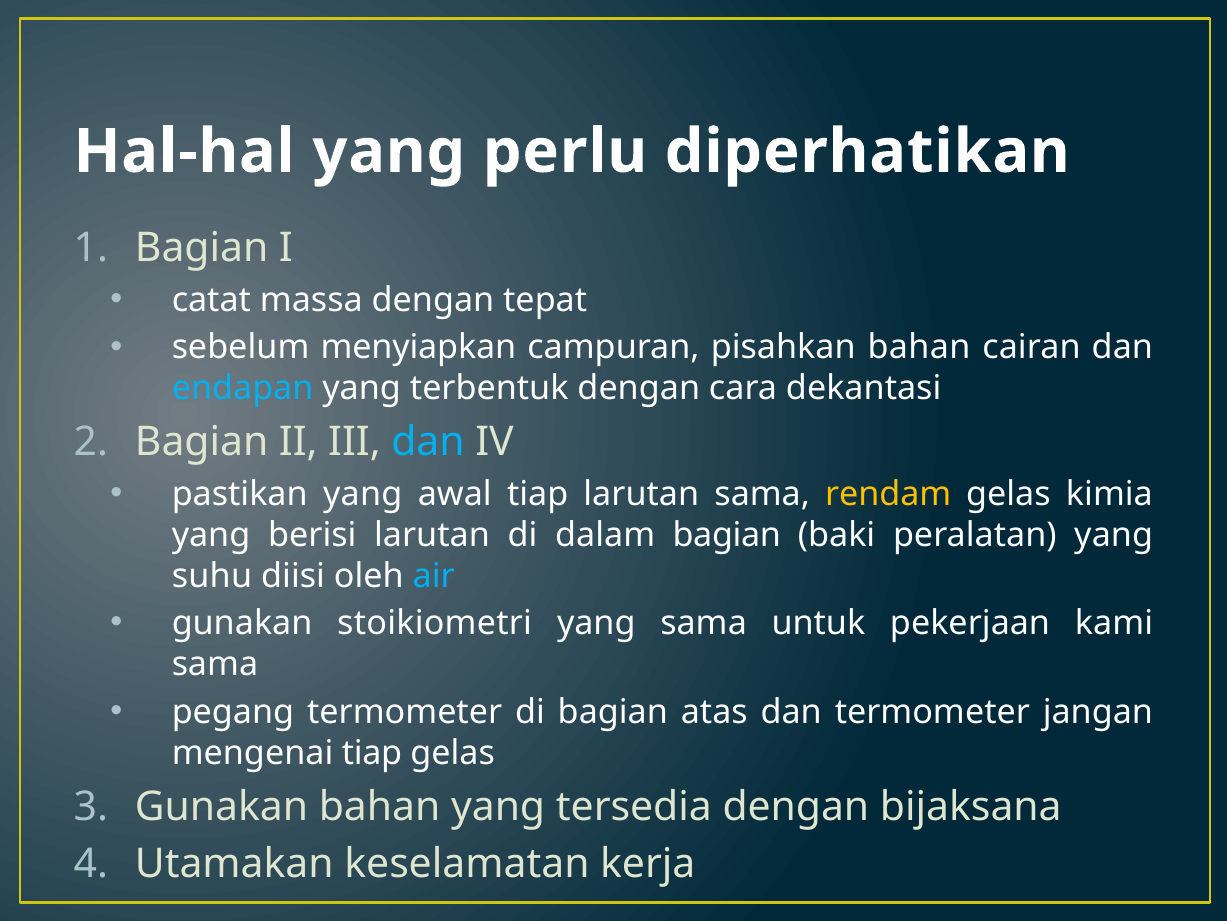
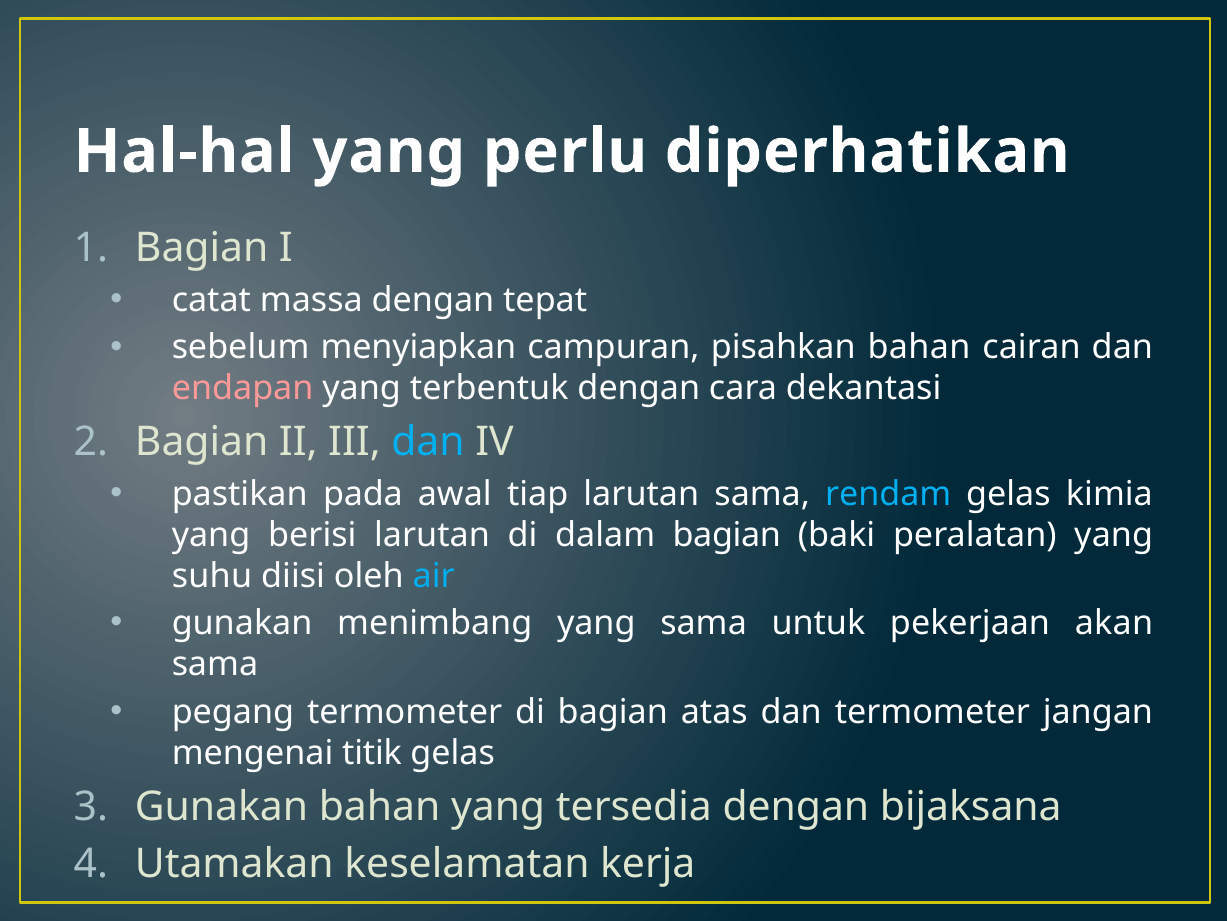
endapan colour: light blue -> pink
pastikan yang: yang -> pada
rendam colour: yellow -> light blue
stoikiometri: stoikiometri -> menimbang
kami: kami -> akan
mengenai tiap: tiap -> titik
